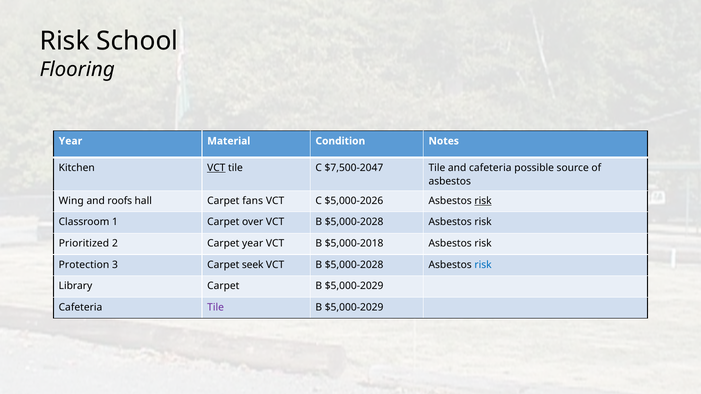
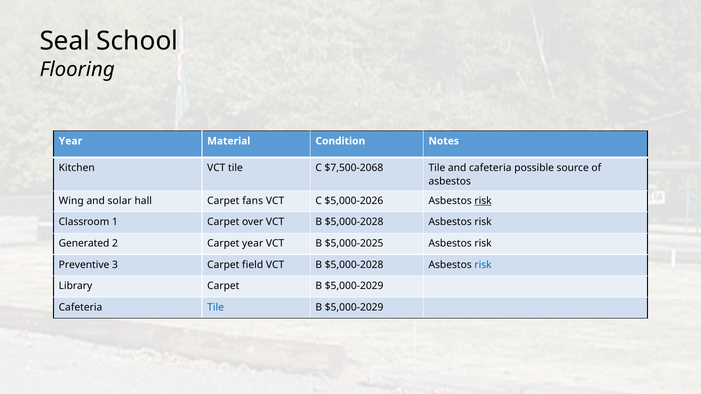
Risk at (65, 41): Risk -> Seal
VCT at (216, 168) underline: present -> none
$7,500-2047: $7,500-2047 -> $7,500-2068
roofs: roofs -> solar
Prioritized: Prioritized -> Generated
$5,000-2018: $5,000-2018 -> $5,000-2025
Protection: Protection -> Preventive
seek: seek -> field
Tile at (216, 308) colour: purple -> blue
